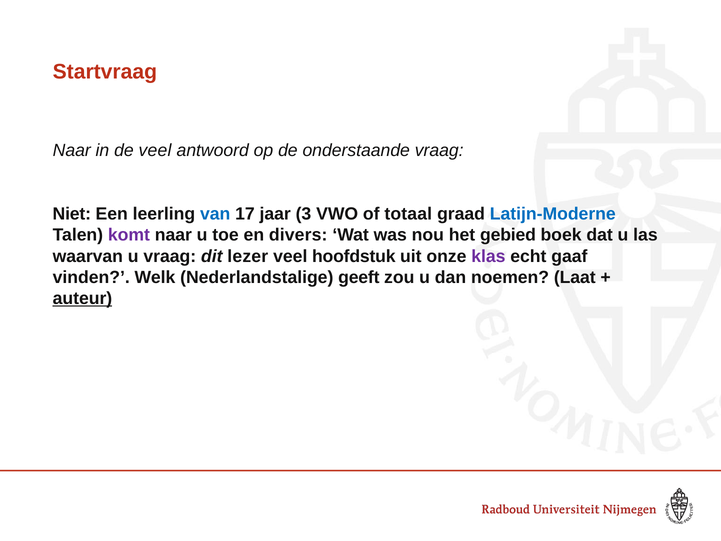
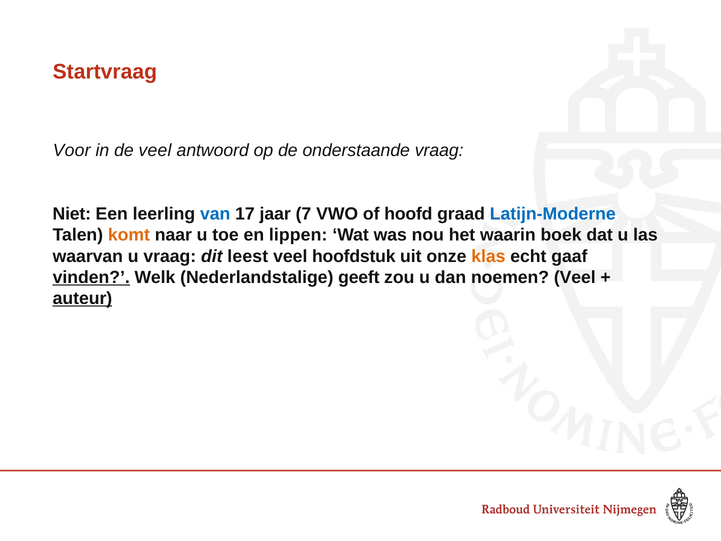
Naar at (72, 150): Naar -> Voor
3: 3 -> 7
totaal: totaal -> hoofd
komt colour: purple -> orange
divers: divers -> lippen
gebied: gebied -> waarin
lezer: lezer -> leest
klas colour: purple -> orange
vinden underline: none -> present
noemen Laat: Laat -> Veel
